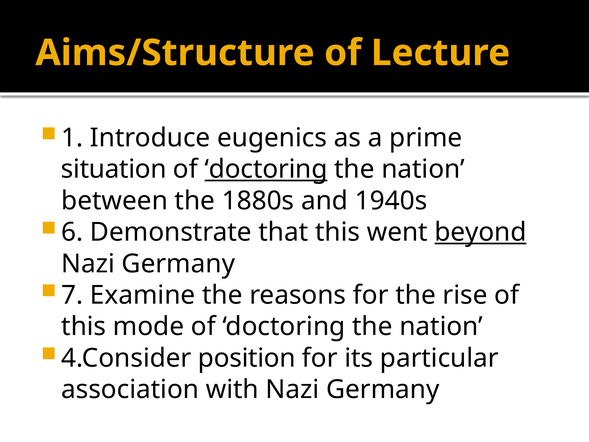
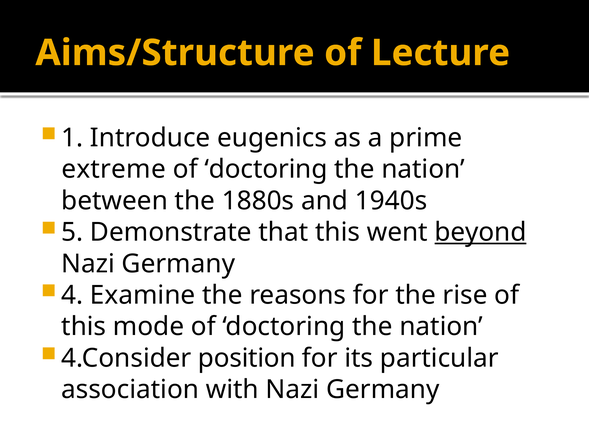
situation: situation -> extreme
doctoring at (266, 169) underline: present -> none
6: 6 -> 5
7: 7 -> 4
